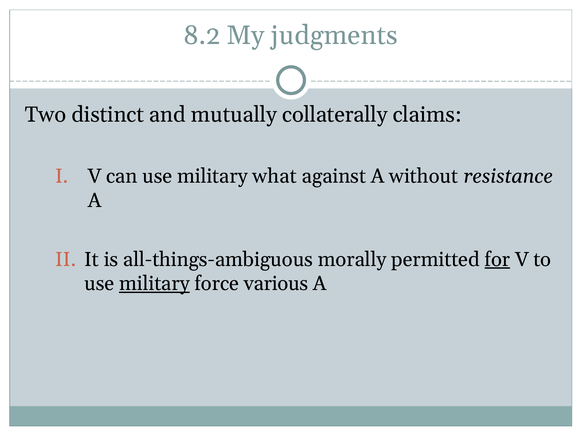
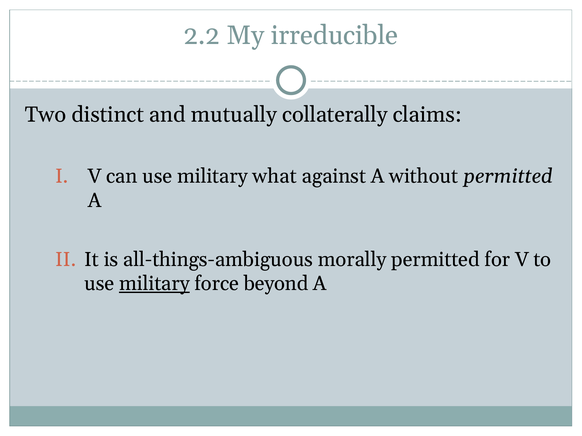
8.2: 8.2 -> 2.2
judgments: judgments -> irreducible
without resistance: resistance -> permitted
for underline: present -> none
various: various -> beyond
